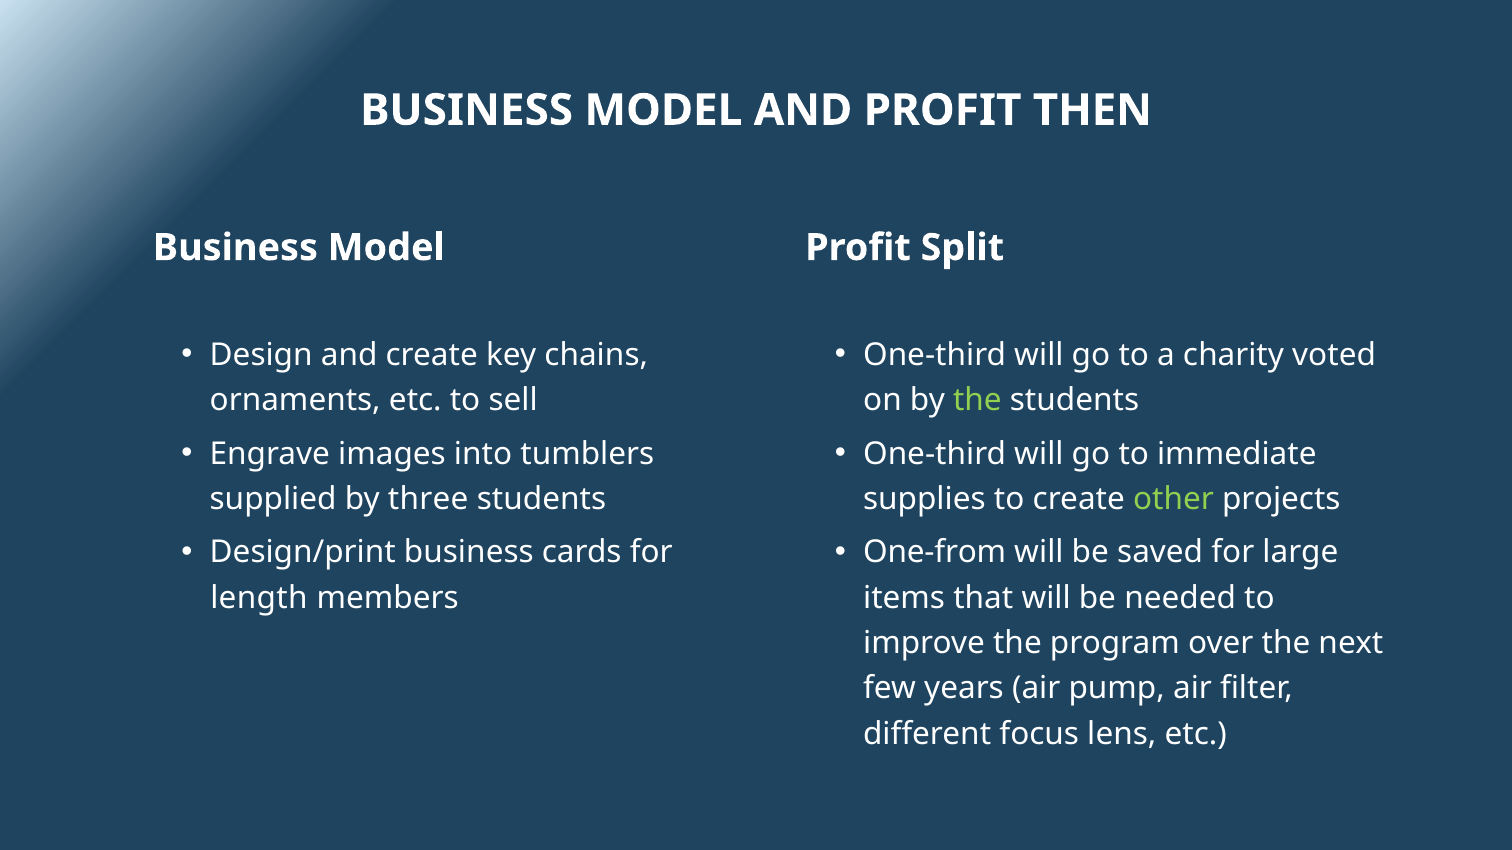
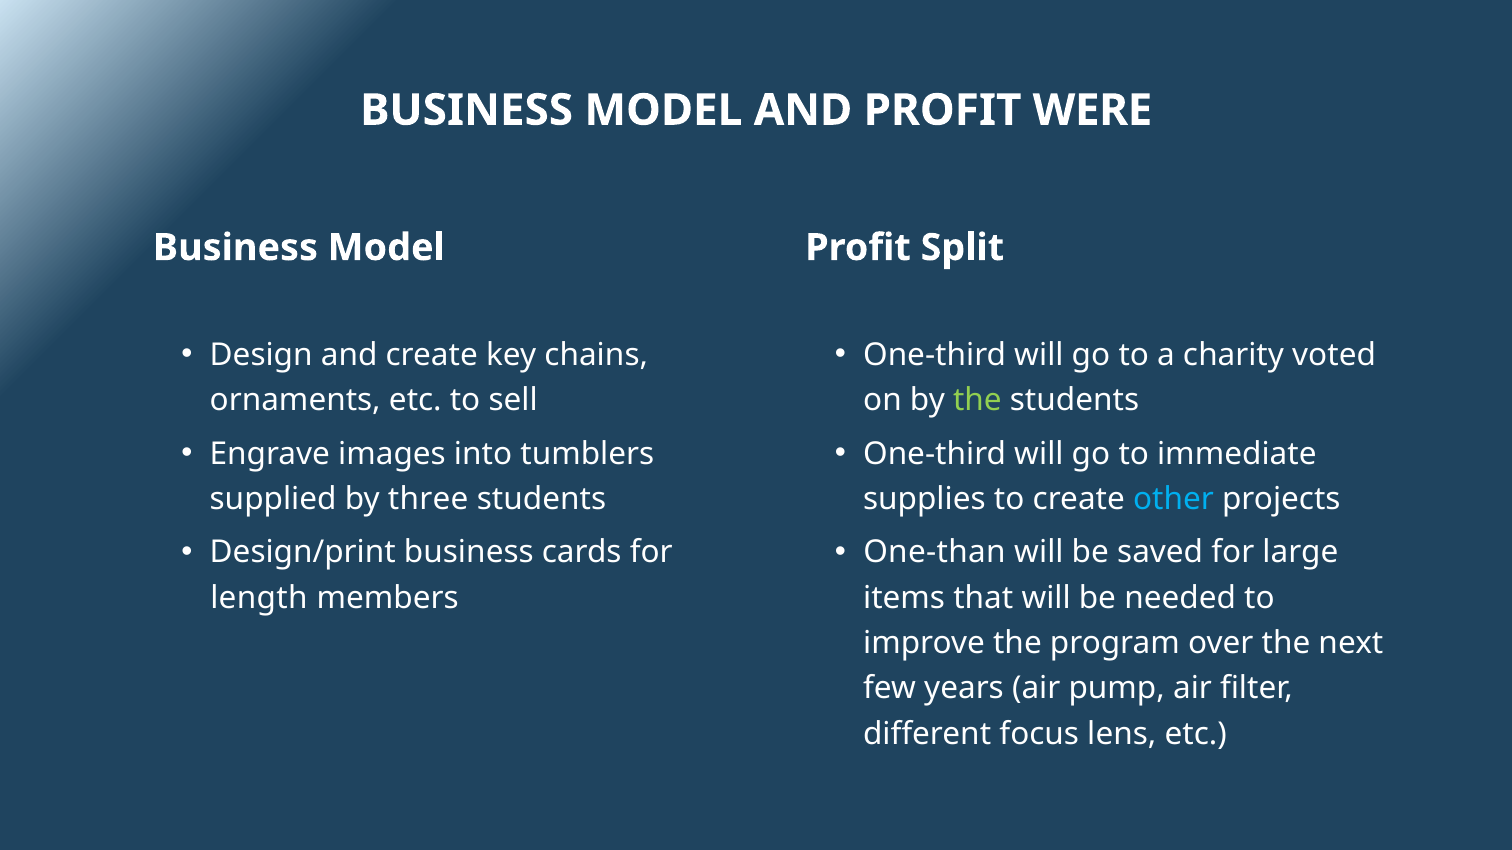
THEN: THEN -> WERE
other colour: light green -> light blue
One-from: One-from -> One-than
